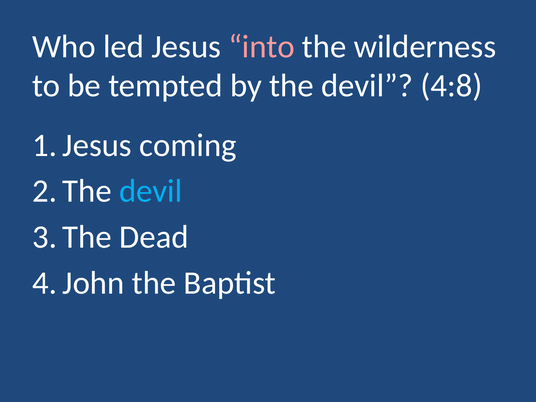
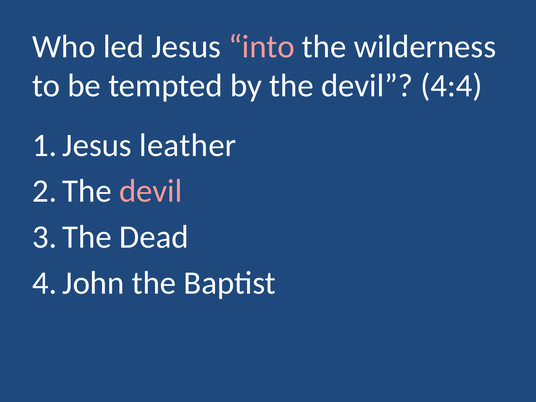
4:8: 4:8 -> 4:4
coming: coming -> leather
devil at (151, 191) colour: light blue -> pink
